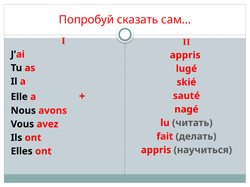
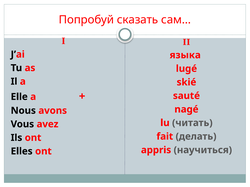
appris at (185, 55): appris -> языка
